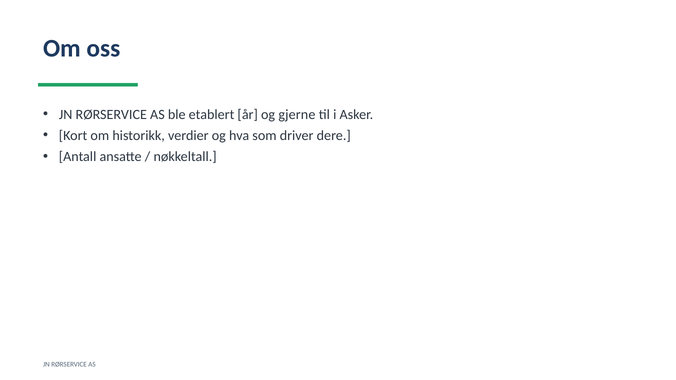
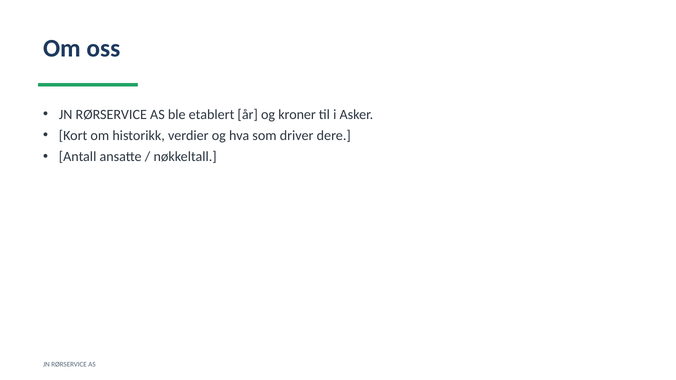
gjerne: gjerne -> kroner
